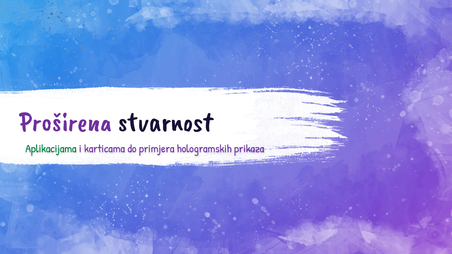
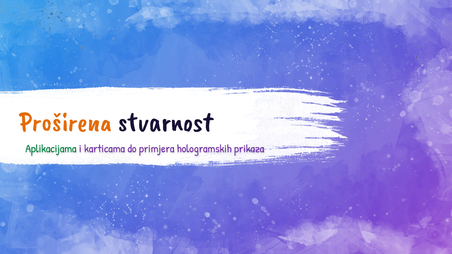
Proširena colour: purple -> orange
